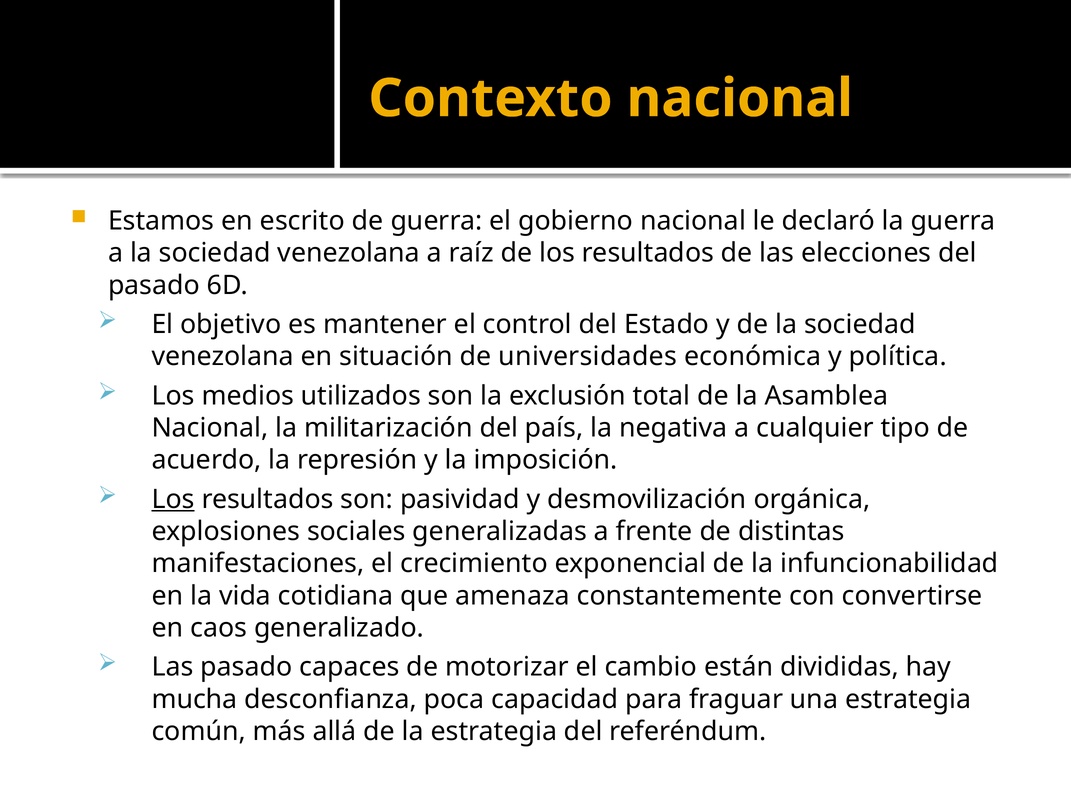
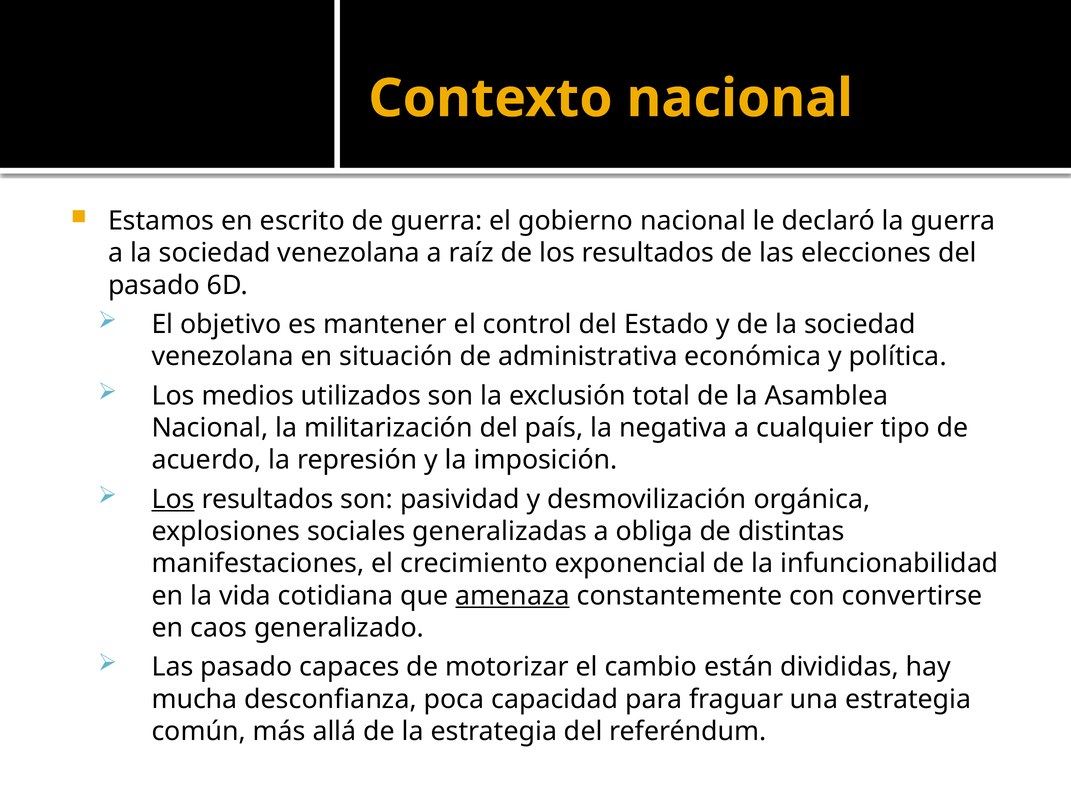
universidades: universidades -> administrativa
frente: frente -> obliga
amenaza underline: none -> present
